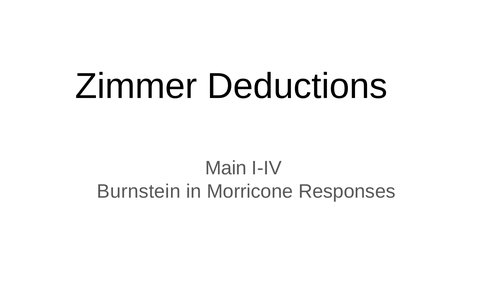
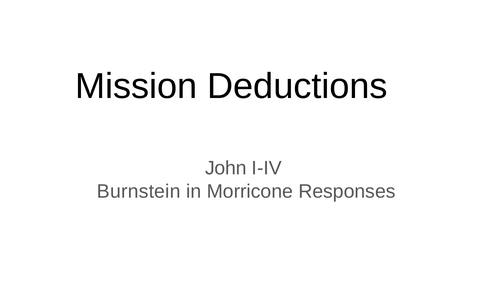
Zimmer: Zimmer -> Mission
Main: Main -> John
